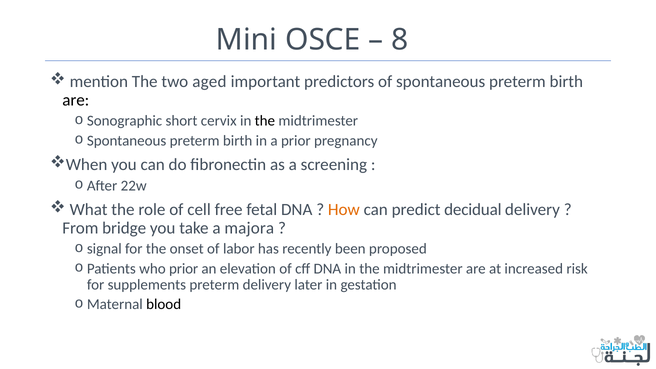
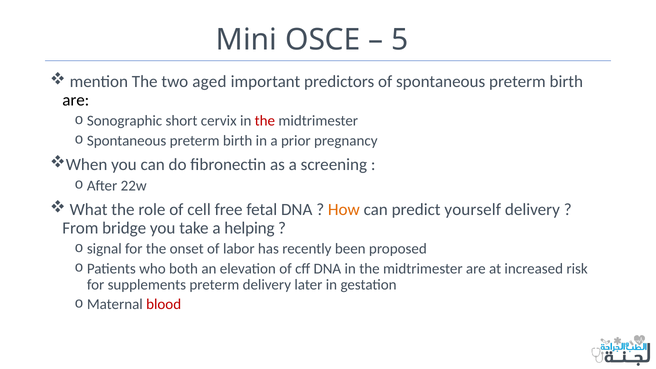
8: 8 -> 5
the at (265, 121) colour: black -> red
decidual: decidual -> yourself
majora: majora -> helping
who prior: prior -> both
blood colour: black -> red
